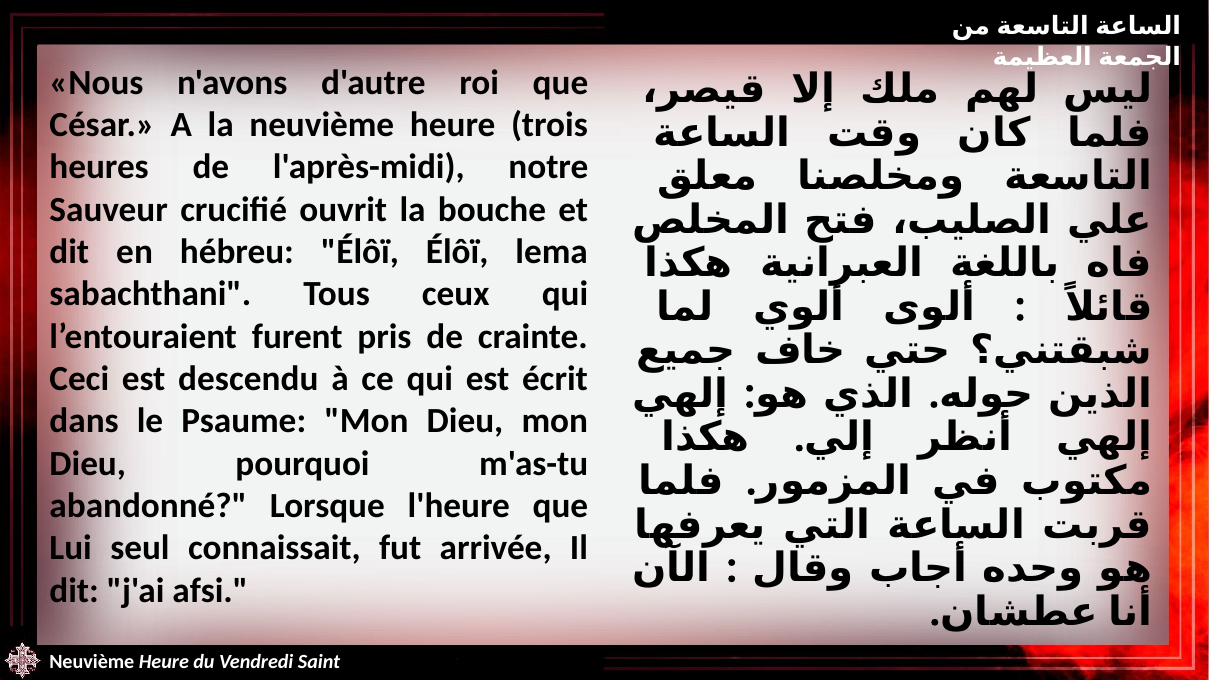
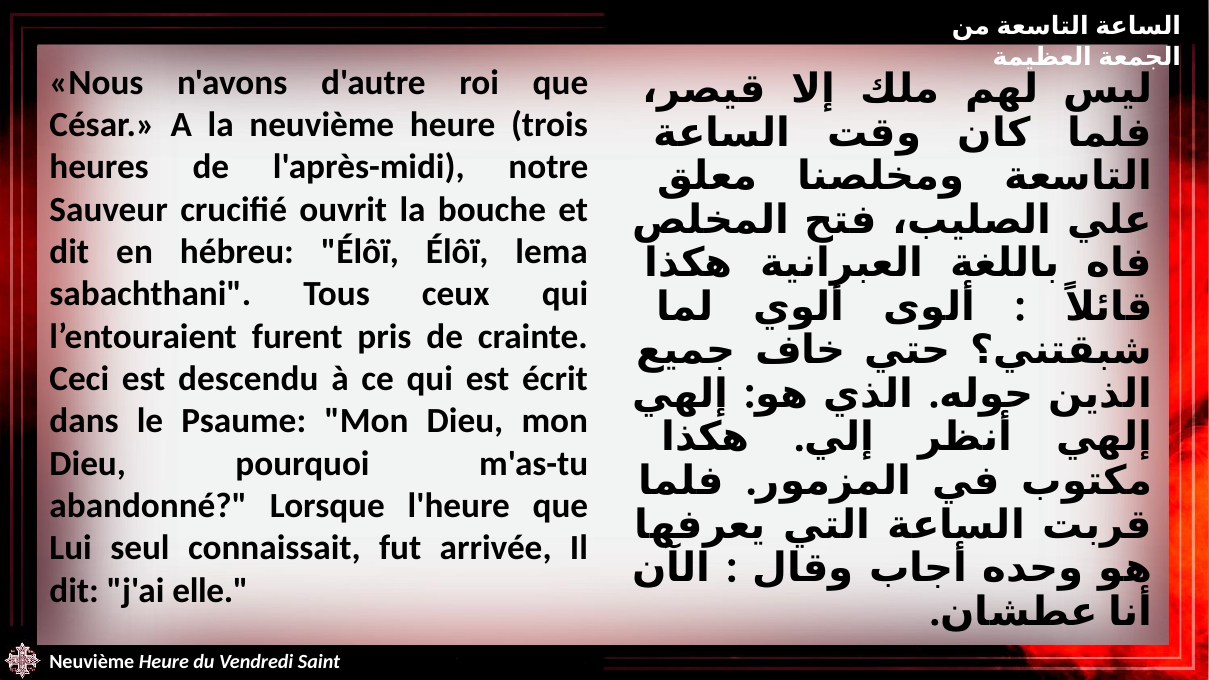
afsi: afsi -> elle
